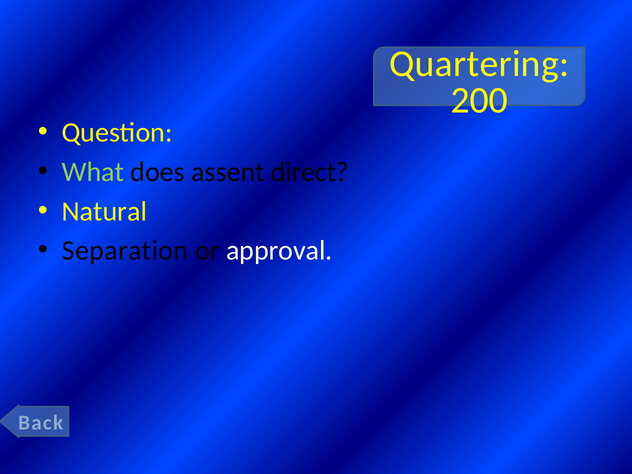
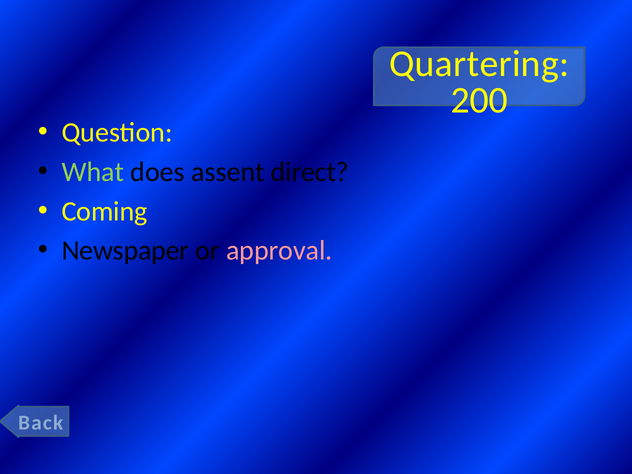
Natural: Natural -> Coming
Separation: Separation -> Newspaper
approval colour: white -> pink
